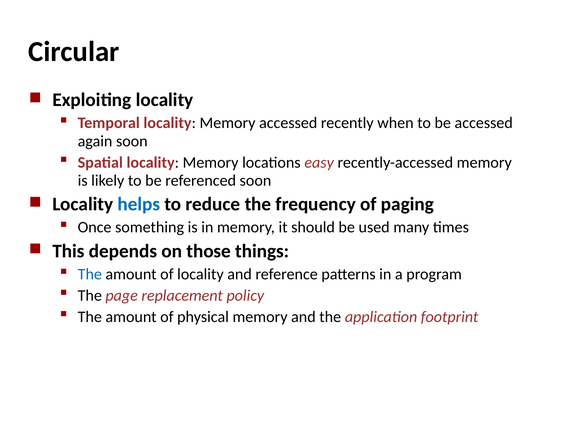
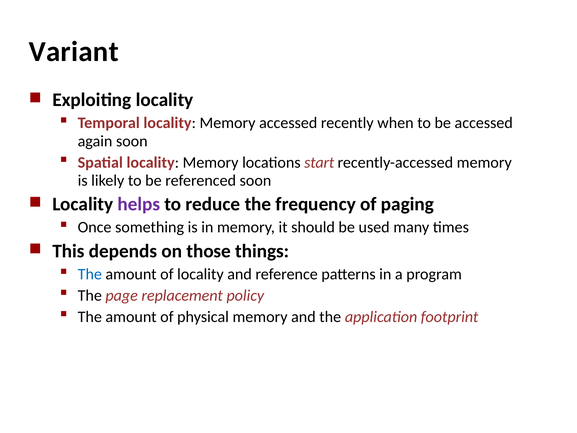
Circular: Circular -> Variant
easy: easy -> start
helps colour: blue -> purple
